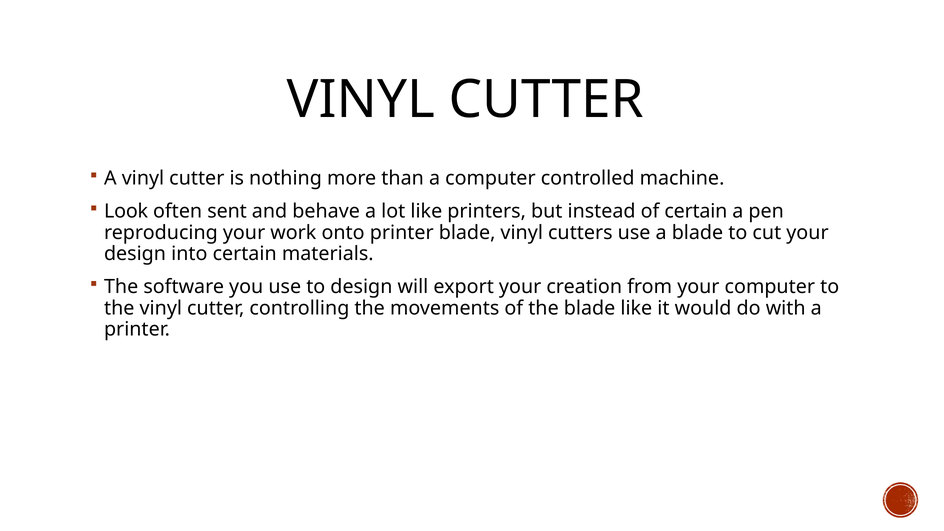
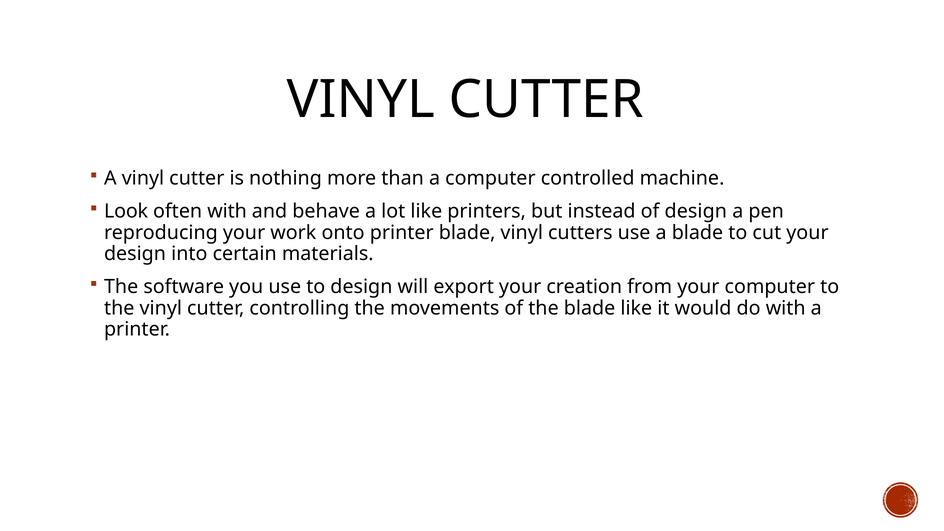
often sent: sent -> with
of certain: certain -> design
